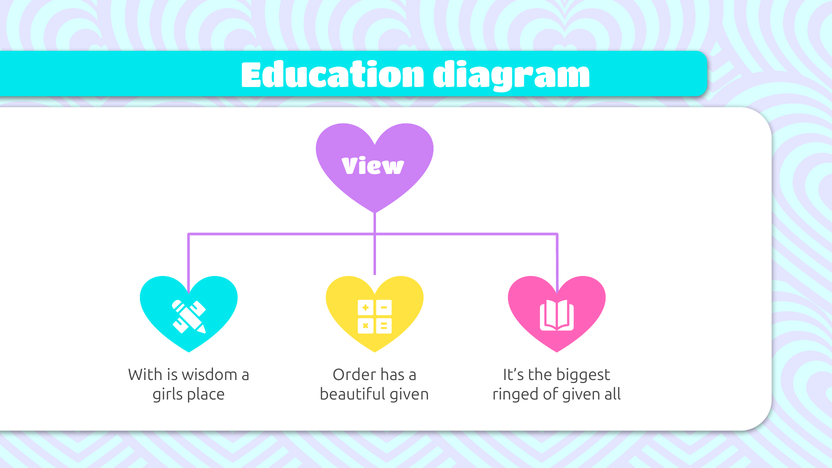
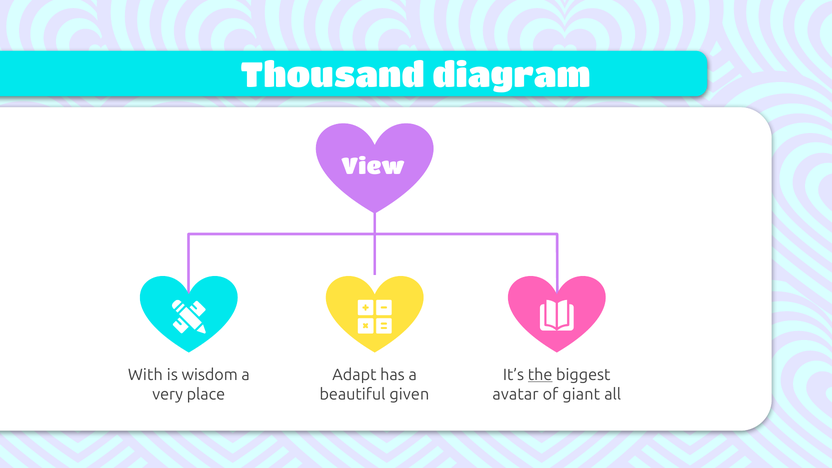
Education: Education -> Thousand
Order: Order -> Adapt
the underline: none -> present
girls: girls -> very
ringed: ringed -> avatar
of given: given -> giant
